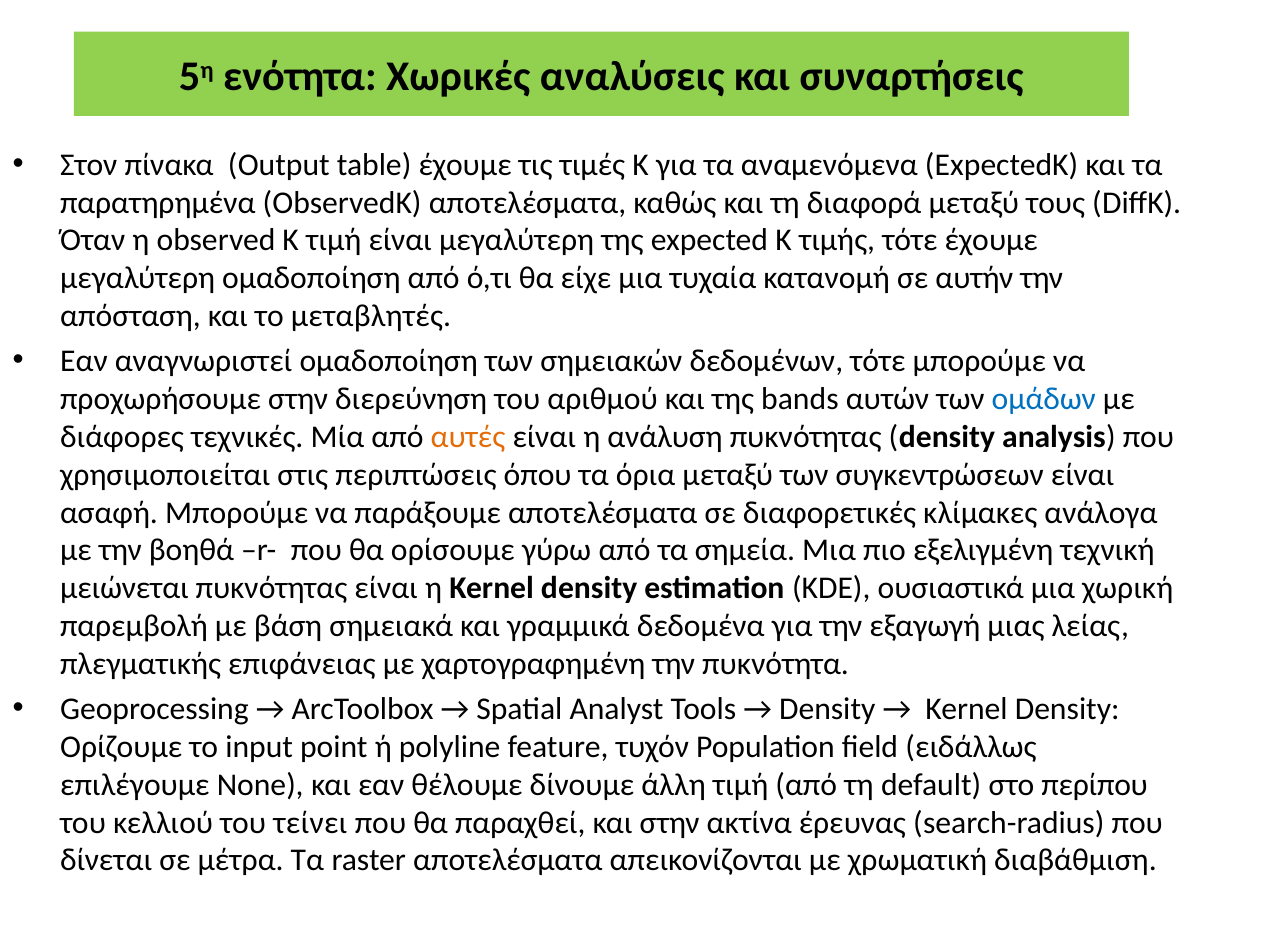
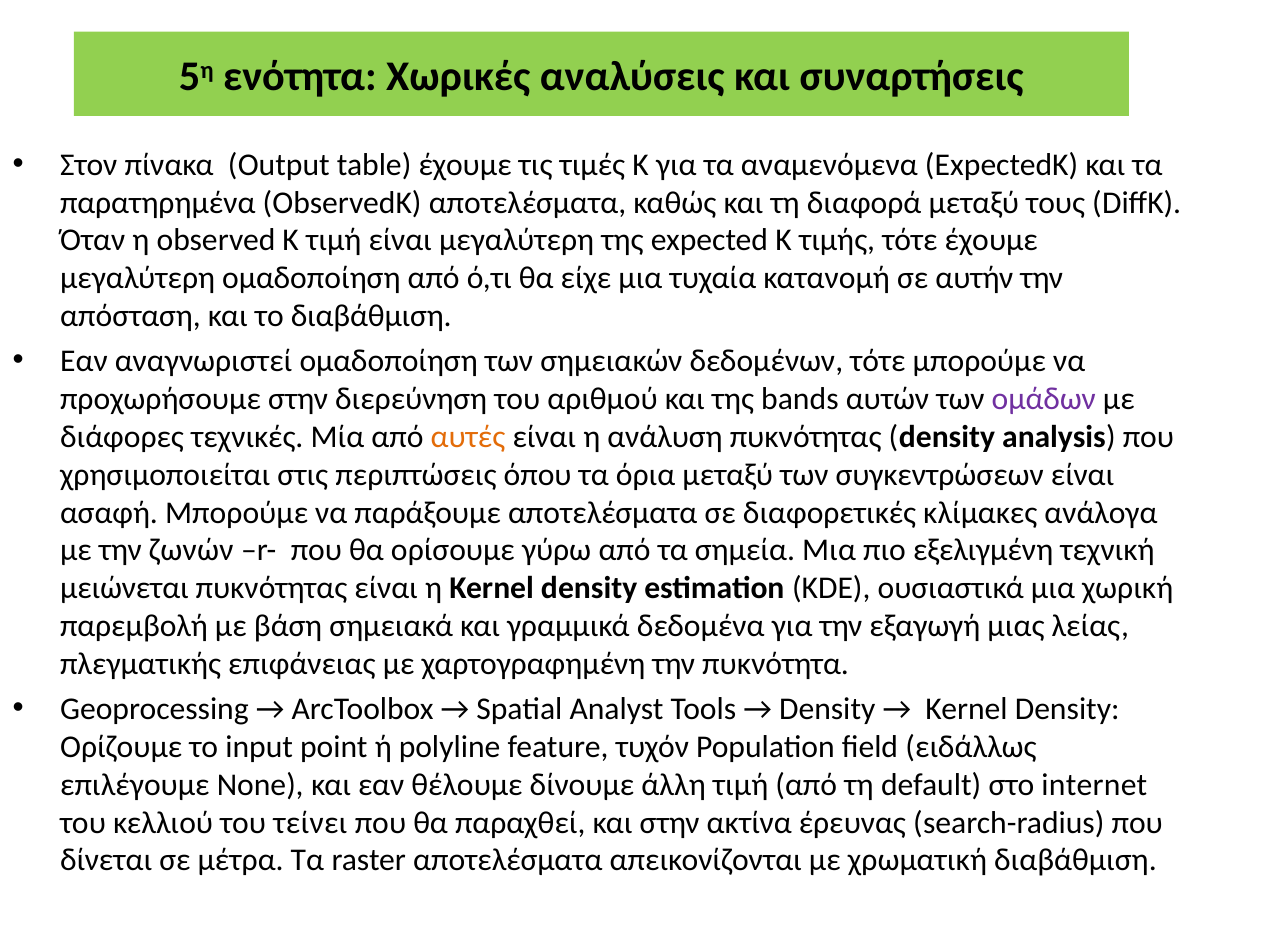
το μεταβλητές: μεταβλητές -> διαβάθμιση
ομάδων colour: blue -> purple
βοηθά: βοηθά -> ζωνών
περίπου: περίπου -> internet
